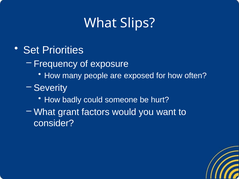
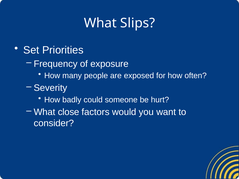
grant: grant -> close
